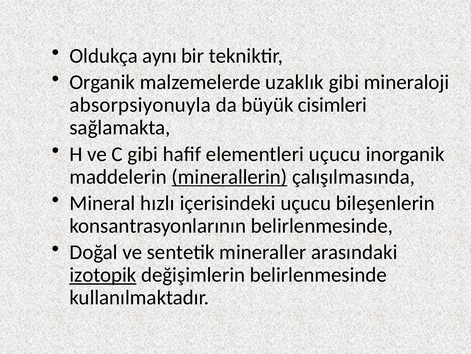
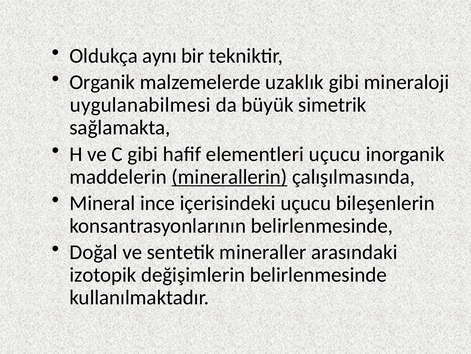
absorpsiyonuyla: absorpsiyonuyla -> uygulanabilmesi
cisimleri: cisimleri -> simetrik
hızlı: hızlı -> ince
izotopik underline: present -> none
